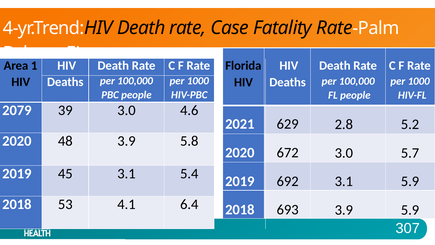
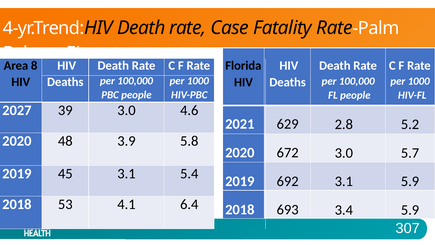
1: 1 -> 8
2079: 2079 -> 2027
3.9 at (344, 210): 3.9 -> 3.4
